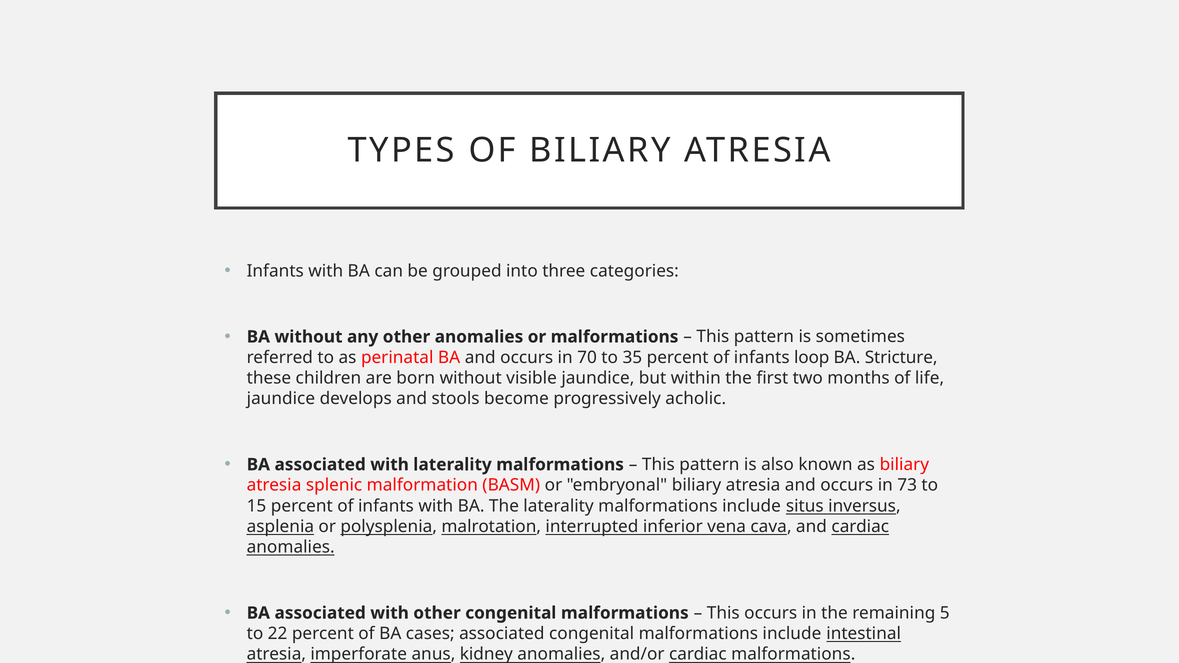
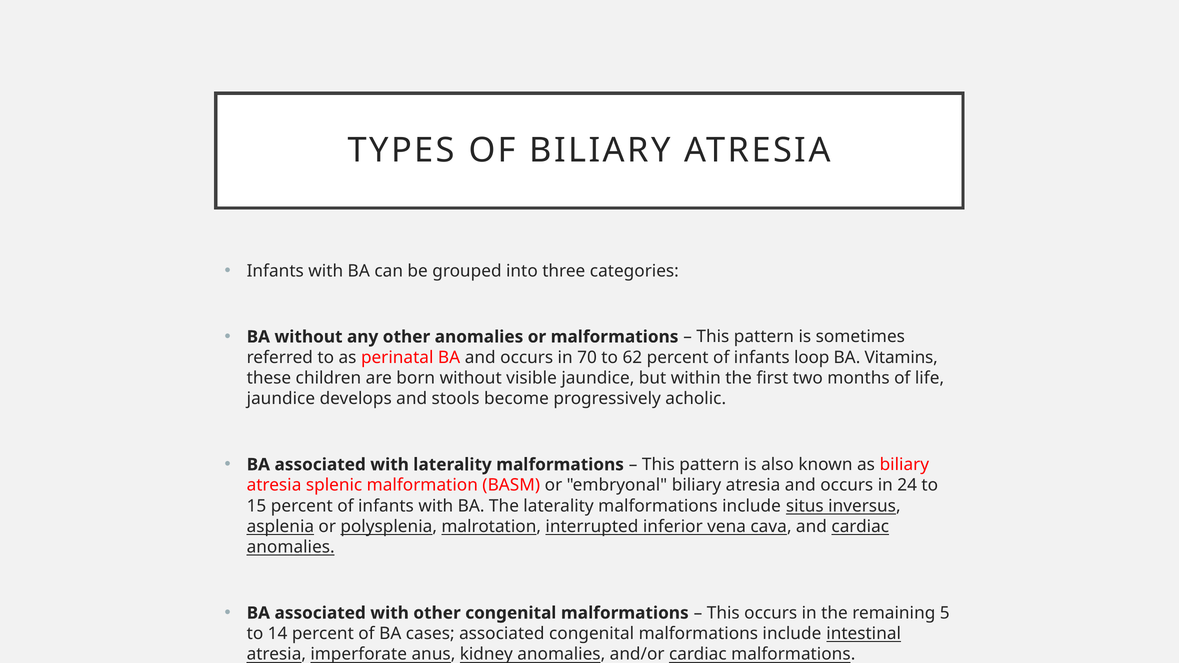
35: 35 -> 62
Stricture: Stricture -> Vitamins
73: 73 -> 24
22: 22 -> 14
